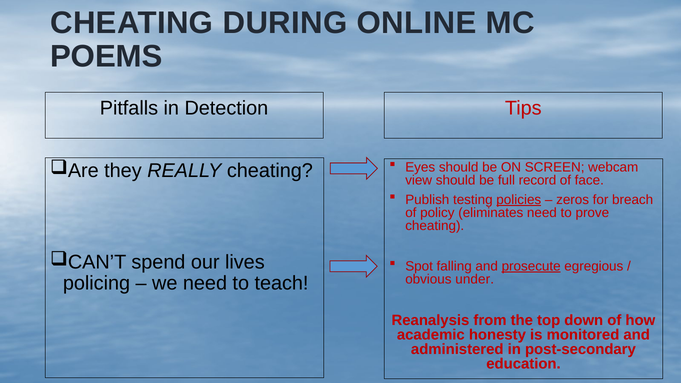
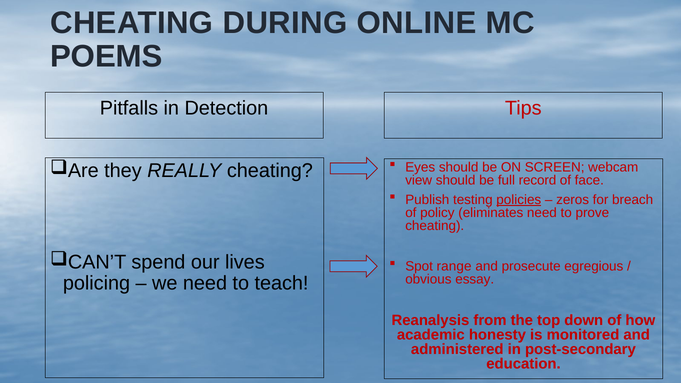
falling: falling -> range
prosecute underline: present -> none
under: under -> essay
